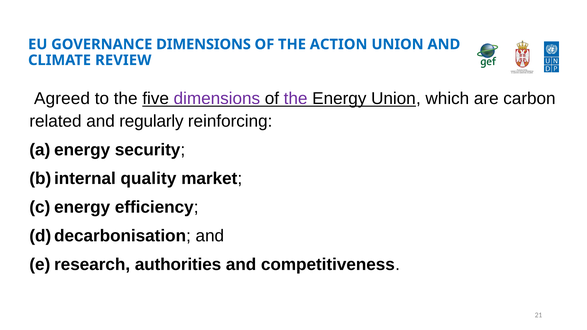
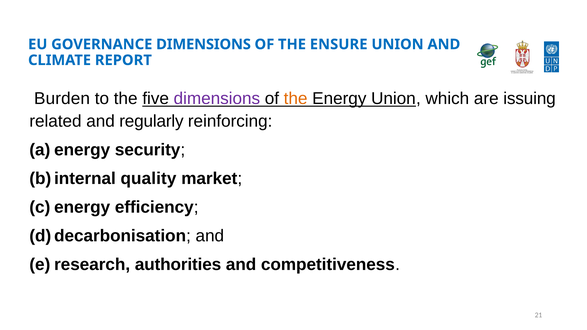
ACTION: ACTION -> ENSURE
REVIEW: REVIEW -> REPORT
Agreed: Agreed -> Burden
the at (296, 99) colour: purple -> orange
carbon: carbon -> issuing
